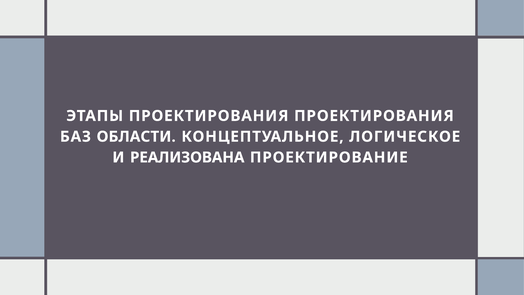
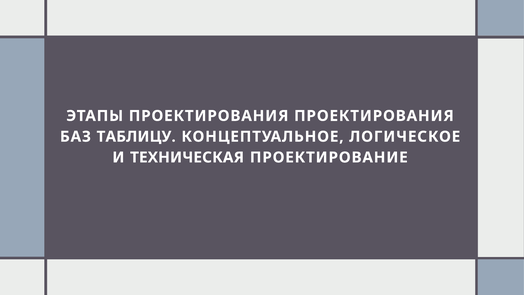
ОБЛАСТИ: ОБЛАСТИ -> ТАБЛИЦУ
РЕАЛИЗОВАНА: РЕАЛИЗОВАНА -> ТЕХНИЧЕСКАЯ
